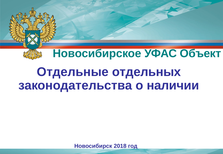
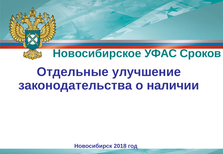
Объект: Объект -> Сроков
отдельных: отдельных -> улучшение
